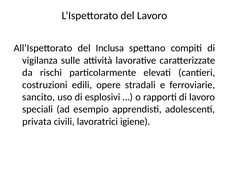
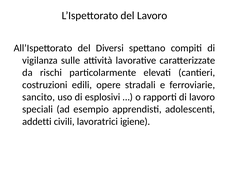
Inclusa: Inclusa -> Diversi
privata: privata -> addetti
